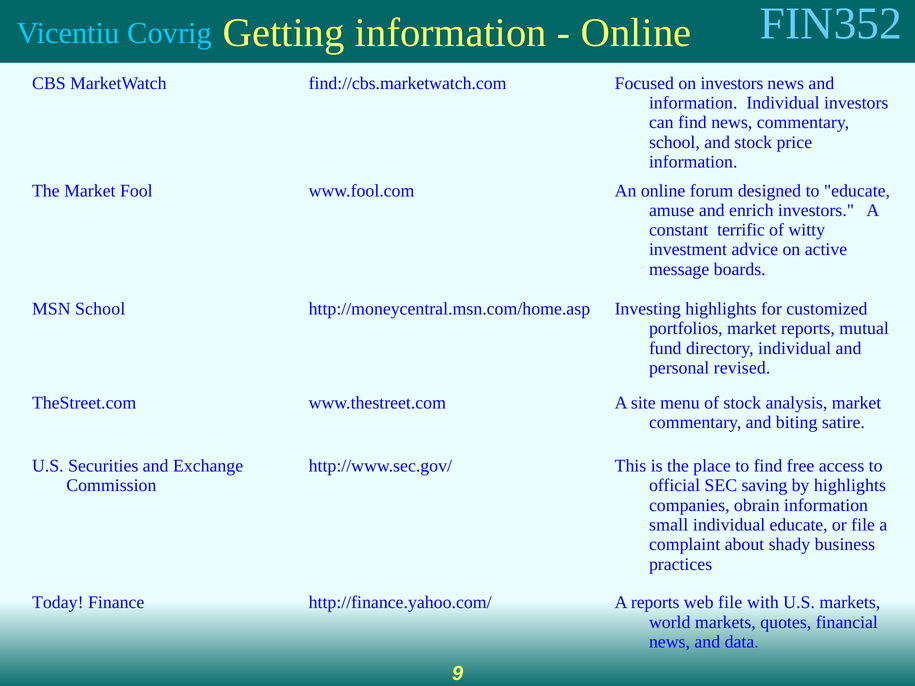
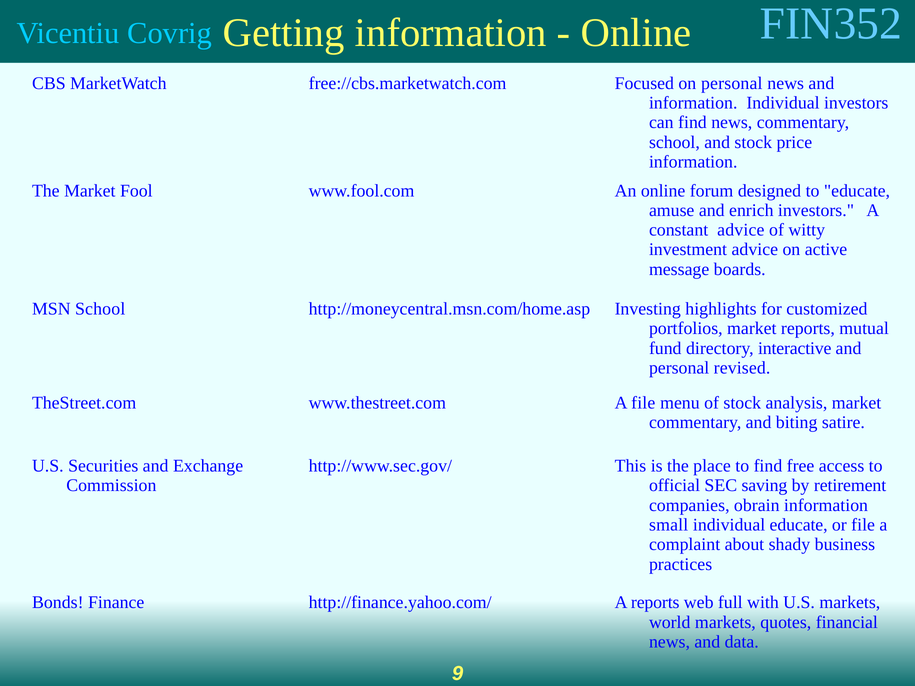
find://cbs.marketwatch.com: find://cbs.marketwatch.com -> free://cbs.marketwatch.com
on investors: investors -> personal
constant terrific: terrific -> advice
directory individual: individual -> interactive
A site: site -> file
by highlights: highlights -> retirement
Today: Today -> Bonds
web file: file -> full
